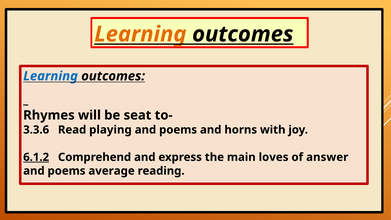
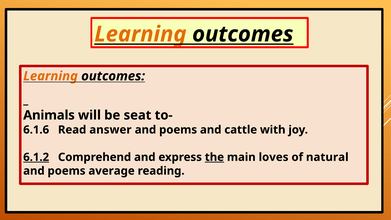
Learning at (51, 76) colour: blue -> orange
Rhymes: Rhymes -> Animals
3.3.6: 3.3.6 -> 6.1.6
playing: playing -> answer
horns: horns -> cattle
the underline: none -> present
answer: answer -> natural
